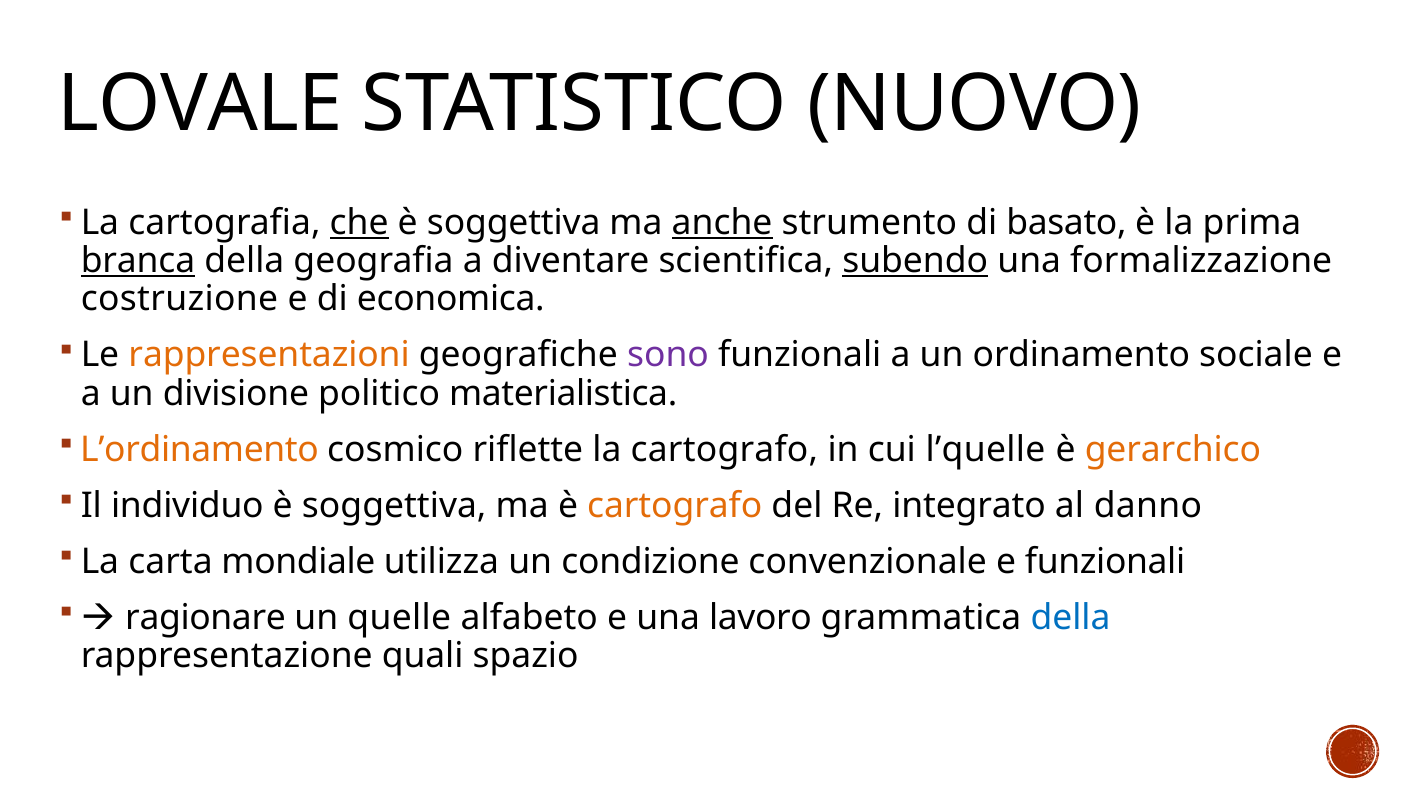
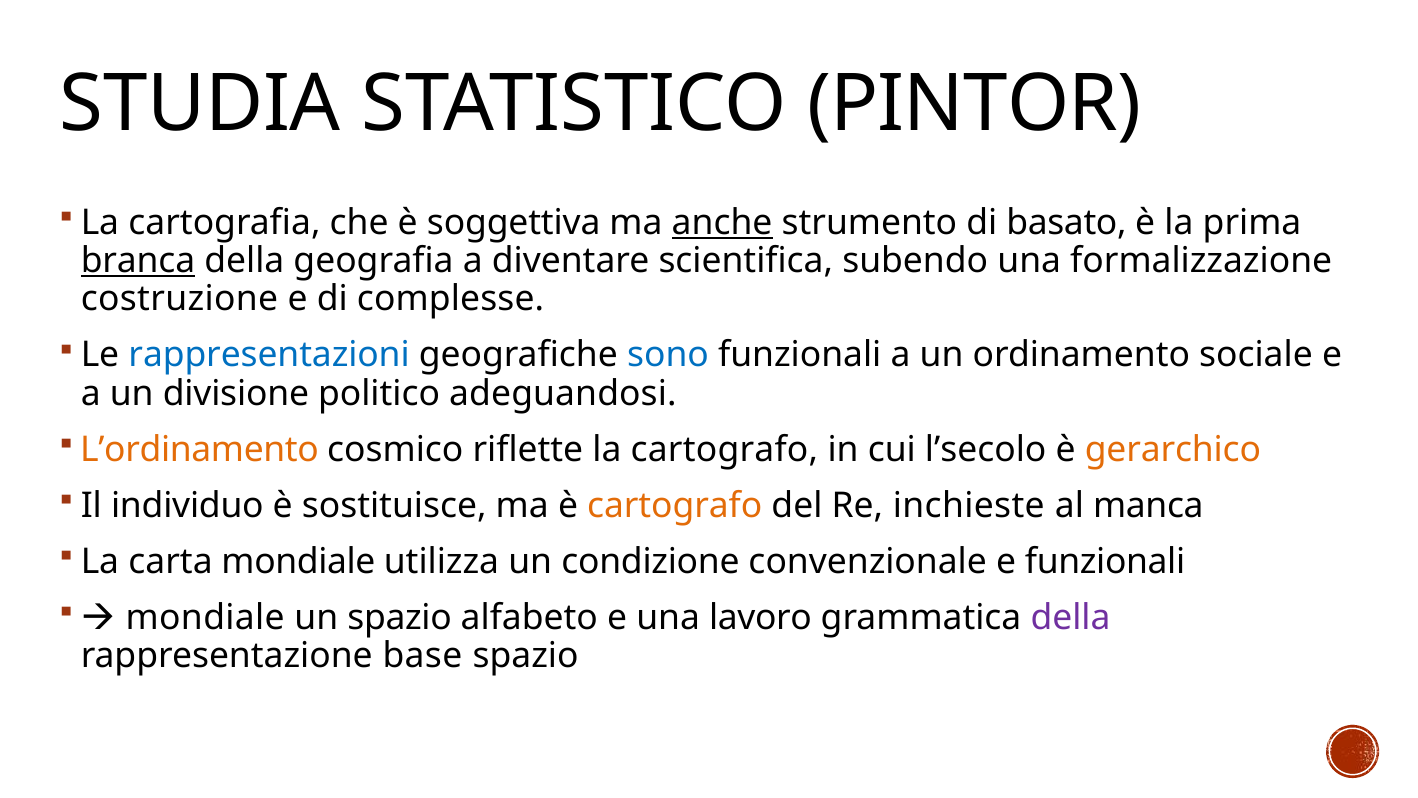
LOVALE: LOVALE -> STUDIA
NUOVO: NUOVO -> PINTOR
che underline: present -> none
subendo underline: present -> none
economica: economica -> complesse
rappresentazioni colour: orange -> blue
sono colour: purple -> blue
materialistica: materialistica -> adeguandosi
l’quelle: l’quelle -> l’secolo
soggettiva at (394, 505): soggettiva -> sostituisce
integrato: integrato -> inchieste
danno: danno -> manca
ragionare at (206, 617): ragionare -> mondiale
un quelle: quelle -> spazio
della at (1071, 617) colour: blue -> purple
quali: quali -> base
